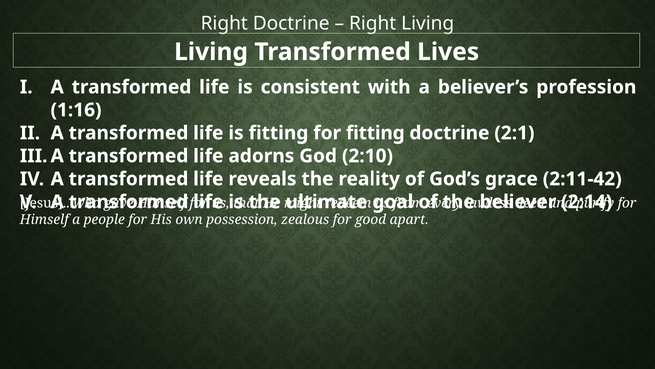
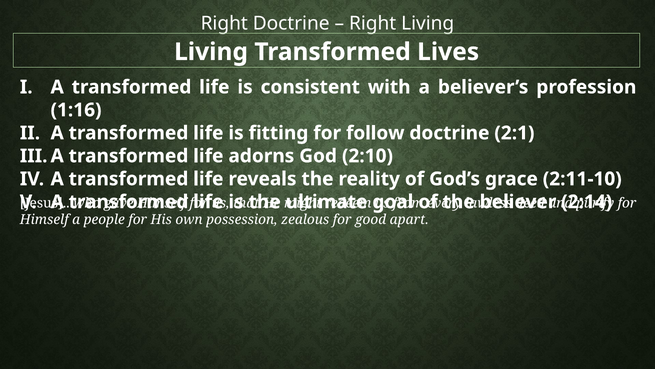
for fitting: fitting -> follow
2:11-42: 2:11-42 -> 2:11-10
